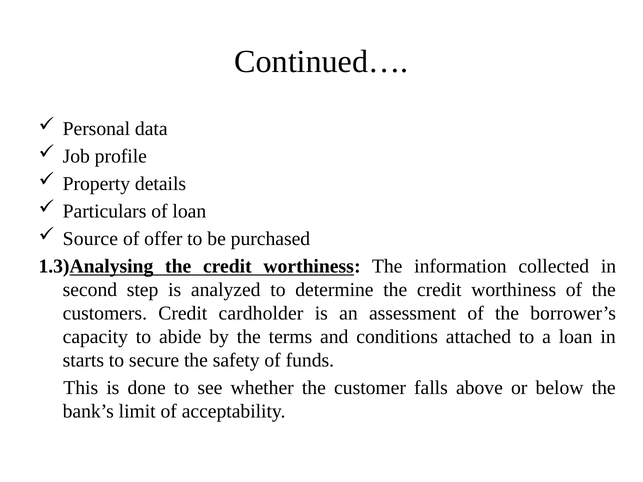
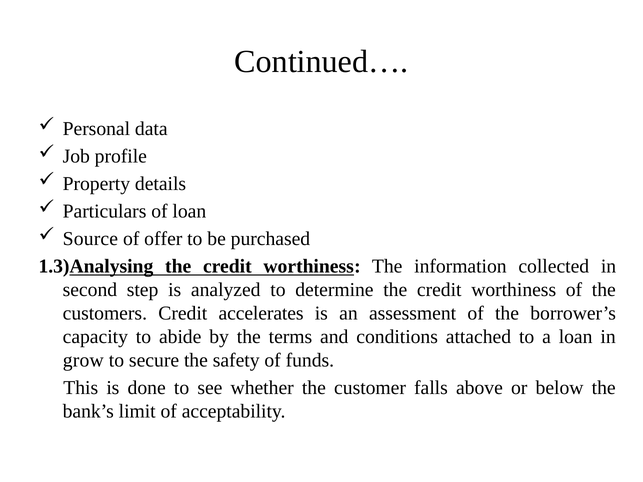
cardholder: cardholder -> accelerates
starts: starts -> grow
